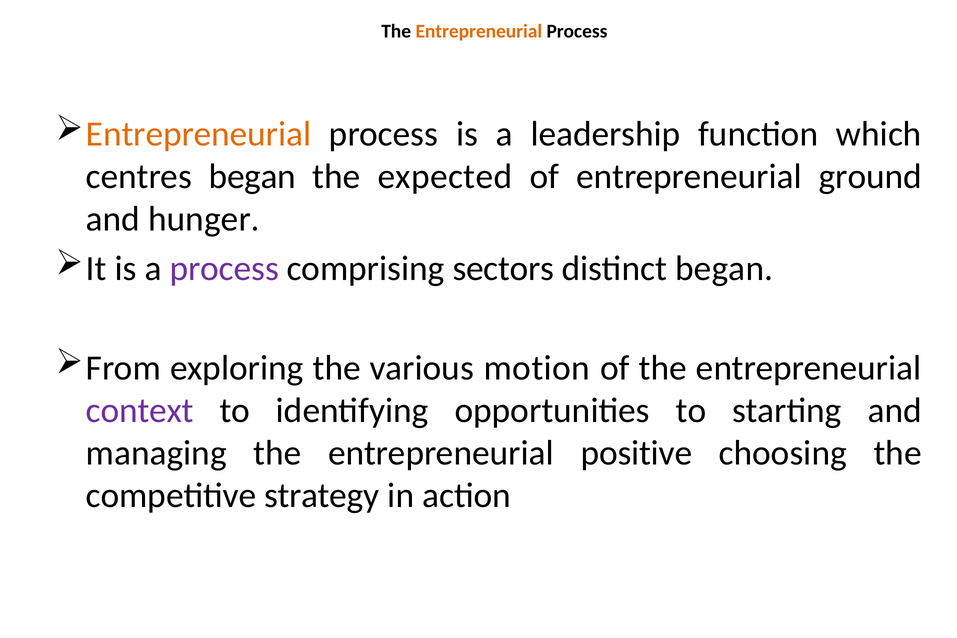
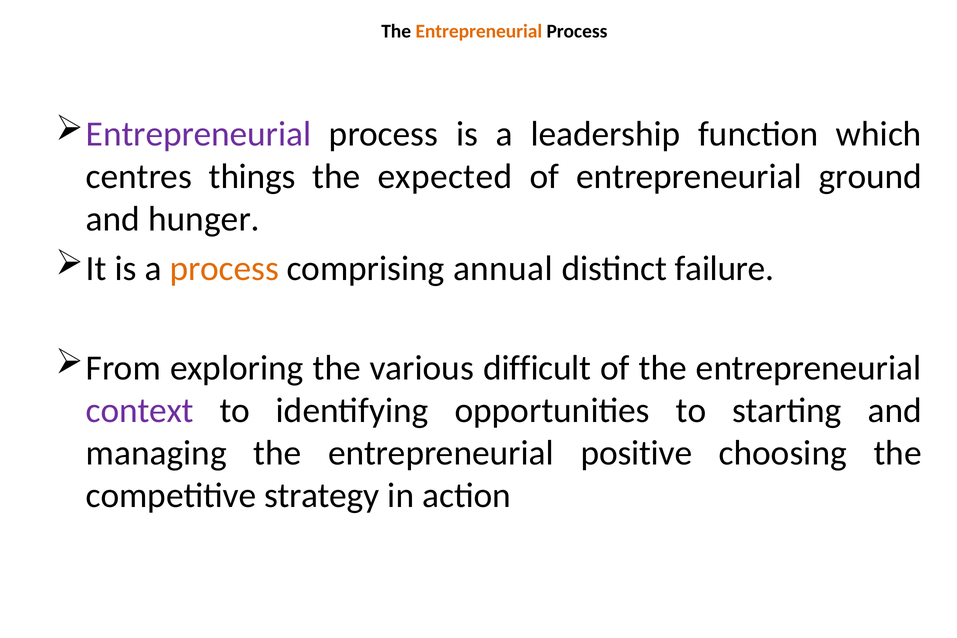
Entrepreneurial at (199, 134) colour: orange -> purple
centres began: began -> things
process at (224, 269) colour: purple -> orange
sectors: sectors -> annual
distinct began: began -> failure
motion: motion -> difficult
